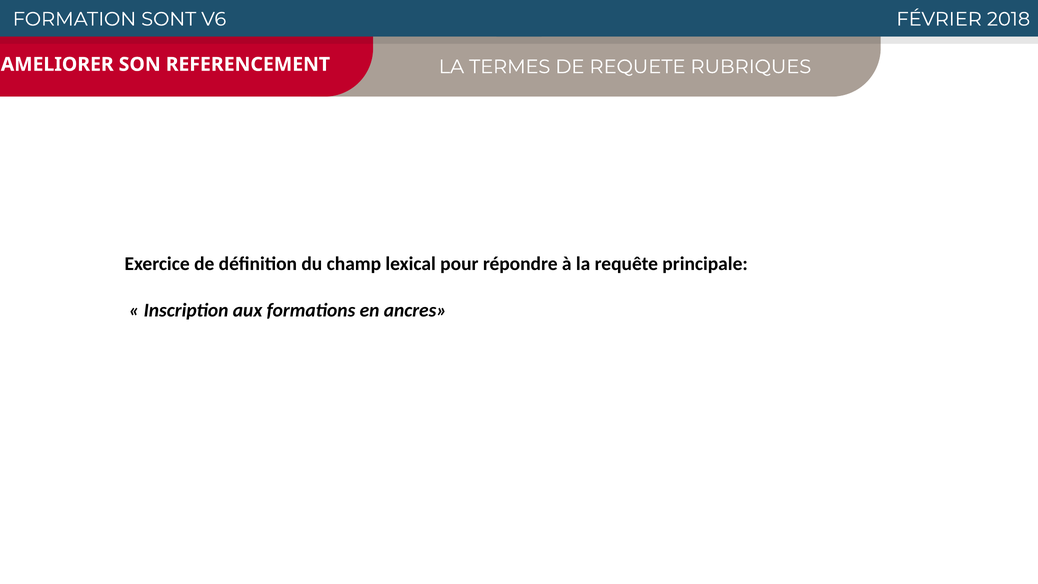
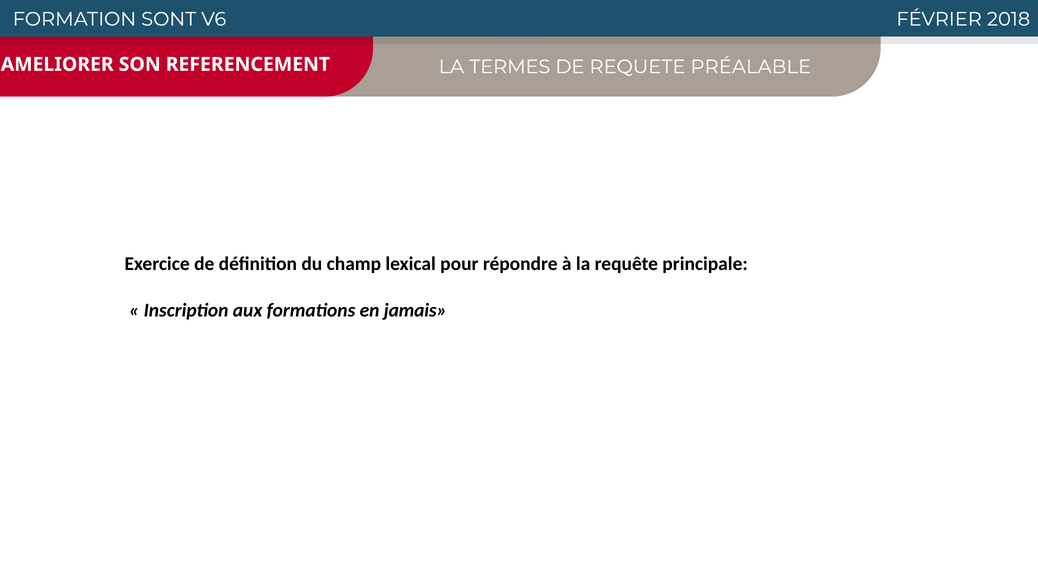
RUBRIQUES: RUBRIQUES -> PRÉALABLE
ancres: ancres -> jamais
